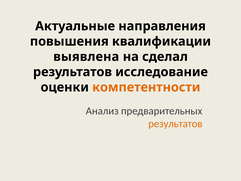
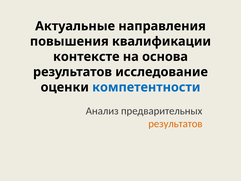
выявлена: выявлена -> контексте
сделал: сделал -> основа
компетентности colour: orange -> blue
